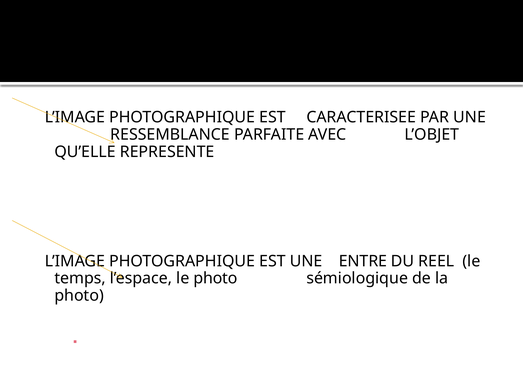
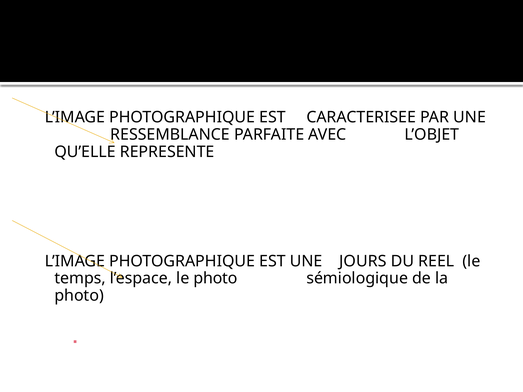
ENTRE: ENTRE -> JOURS
